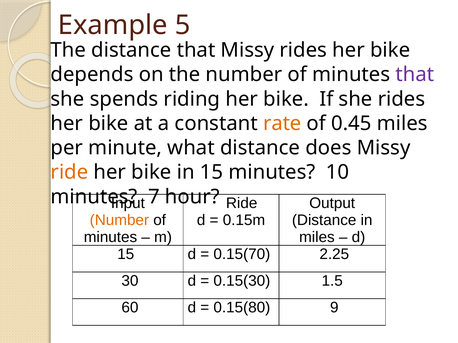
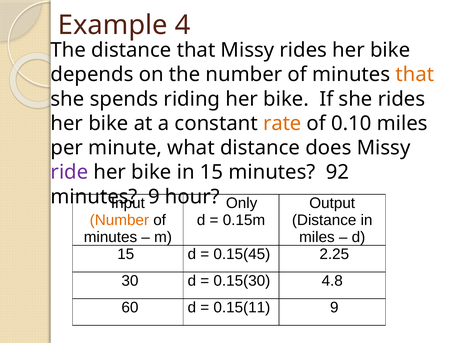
5: 5 -> 4
that at (415, 75) colour: purple -> orange
0.45: 0.45 -> 0.10
ride at (69, 173) colour: orange -> purple
10: 10 -> 92
7 at (154, 197): 7 -> 9
Ride at (242, 203): Ride -> Only
0.15(70: 0.15(70 -> 0.15(45
1.5: 1.5 -> 4.8
0.15(80: 0.15(80 -> 0.15(11
